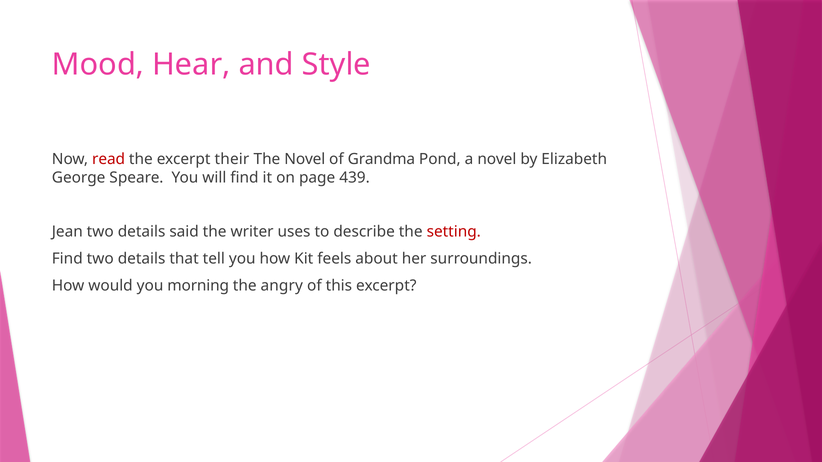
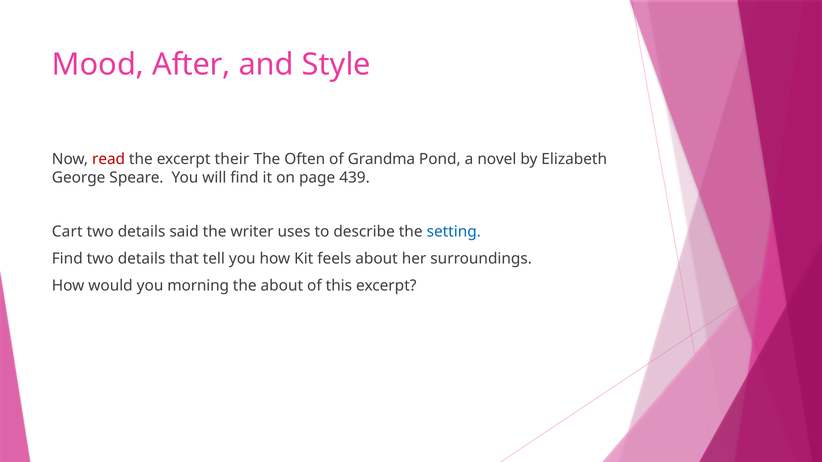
Hear: Hear -> After
The Novel: Novel -> Often
Jean: Jean -> Cart
setting colour: red -> blue
the angry: angry -> about
